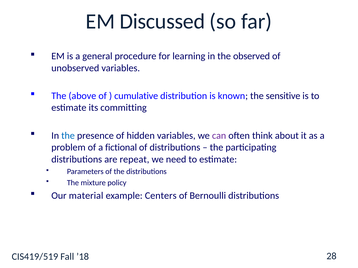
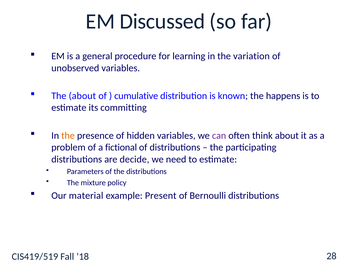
observed: observed -> variation
The above: above -> about
sensitive: sensitive -> happens
the at (68, 136) colour: blue -> orange
repeat: repeat -> decide
Centers: Centers -> Present
